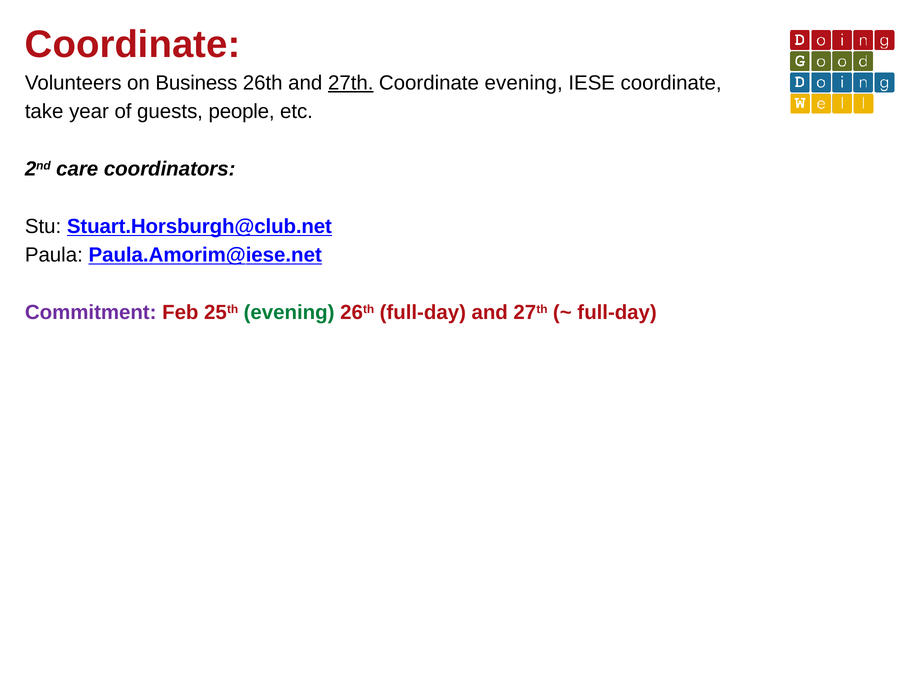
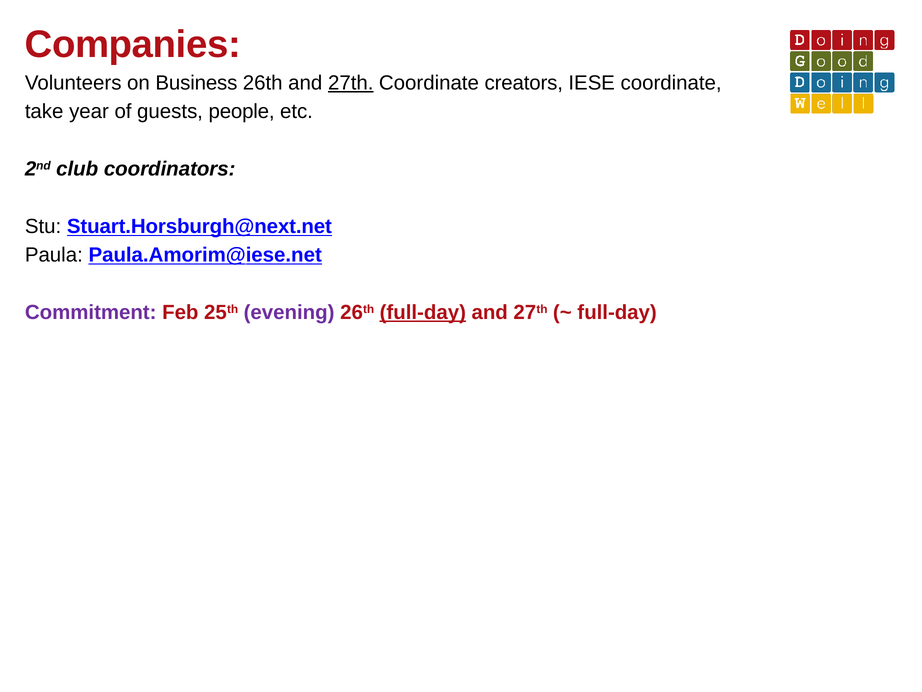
Coordinate at (133, 45): Coordinate -> Companies
Coordinate evening: evening -> creators
care: care -> club
Stuart.Horsburgh@club.net: Stuart.Horsburgh@club.net -> Stuart.Horsburgh@next.net
evening at (289, 312) colour: green -> purple
full-day at (423, 312) underline: none -> present
